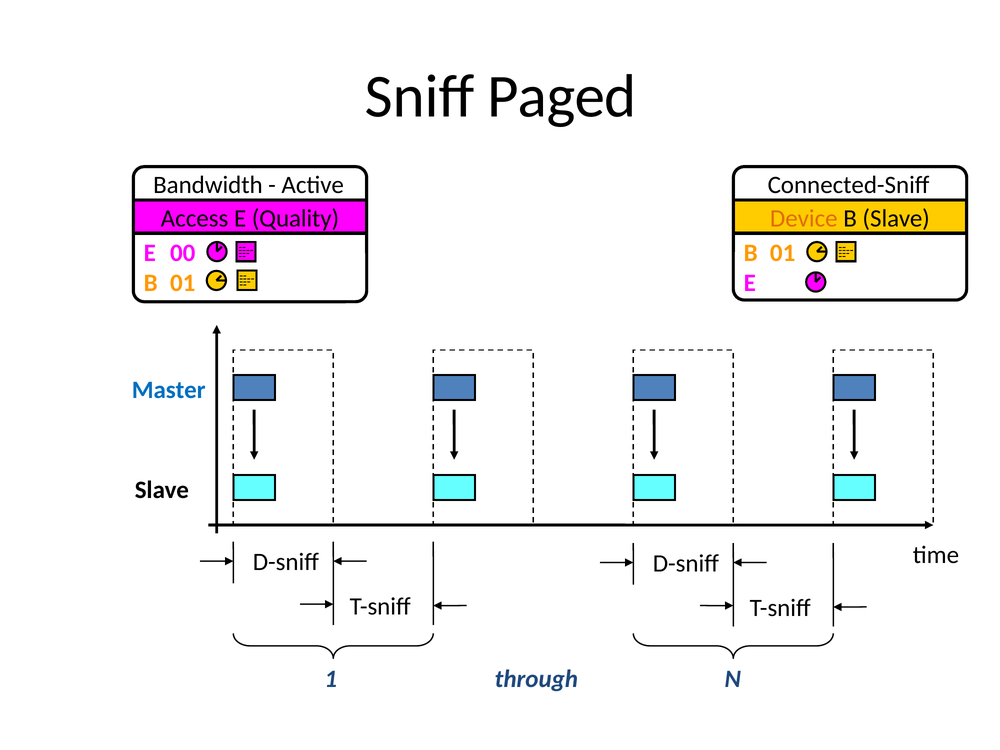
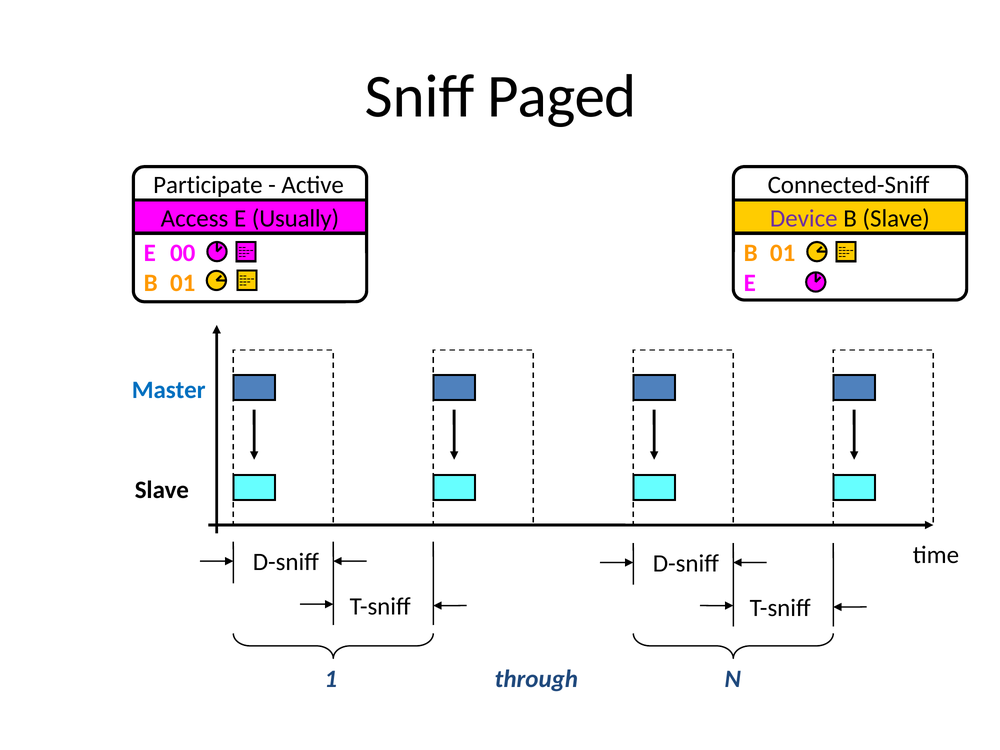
Bandwidth: Bandwidth -> Participate
Quality: Quality -> Usually
Device colour: orange -> purple
